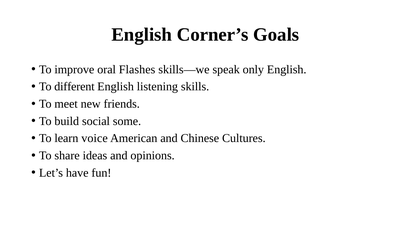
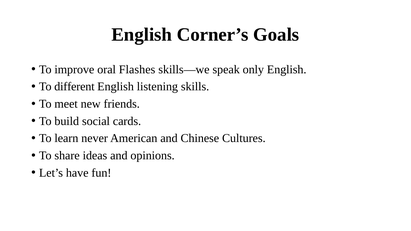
some: some -> cards
voice: voice -> never
